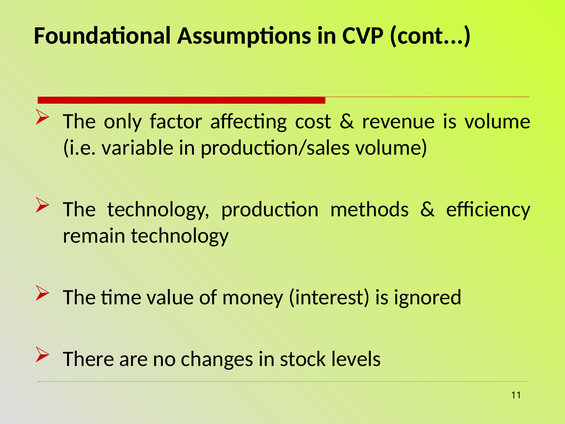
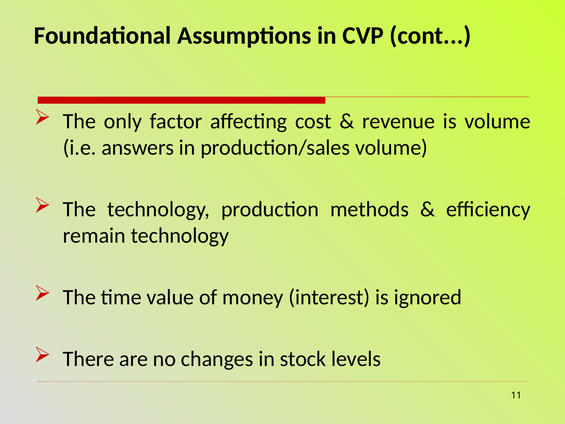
variable: variable -> answers
